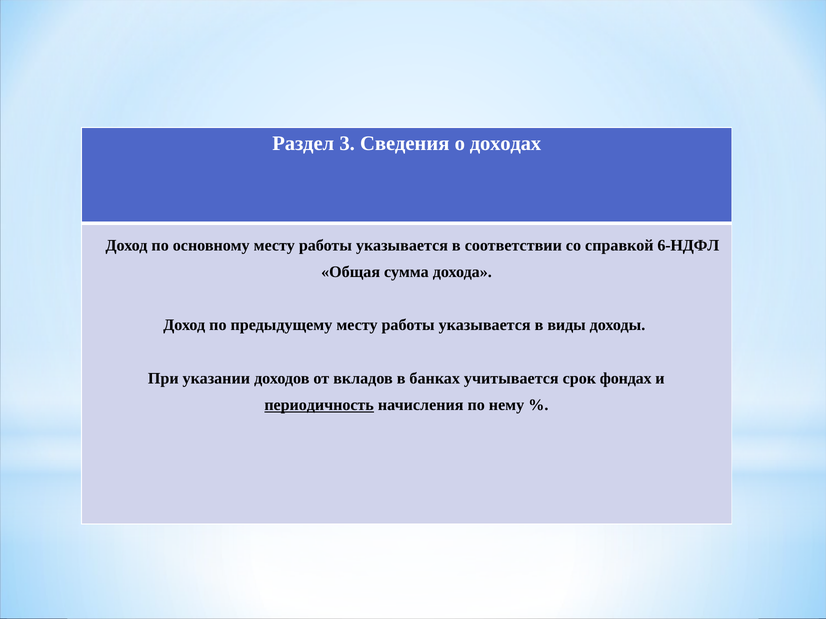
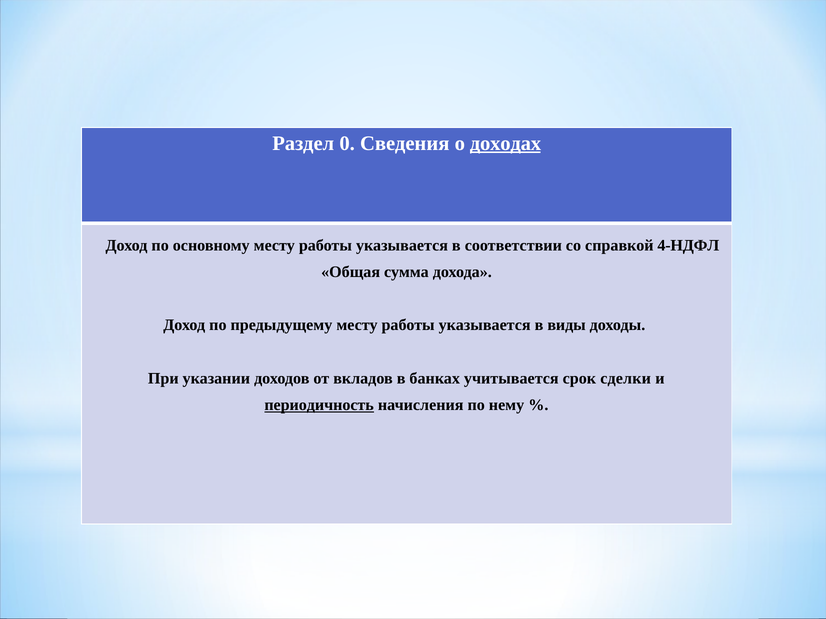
3: 3 -> 0
доходах underline: none -> present
6-НДФЛ: 6-НДФЛ -> 4-НДФЛ
фондах: фондах -> сделки
